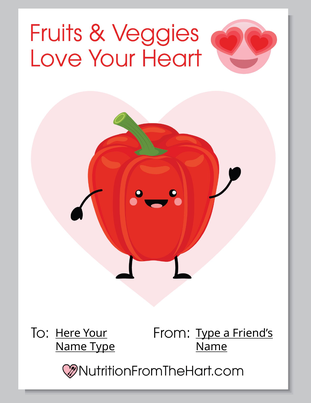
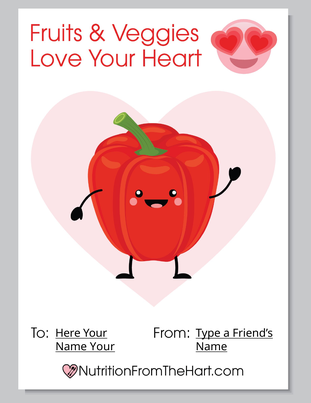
Name Type: Type -> Your
